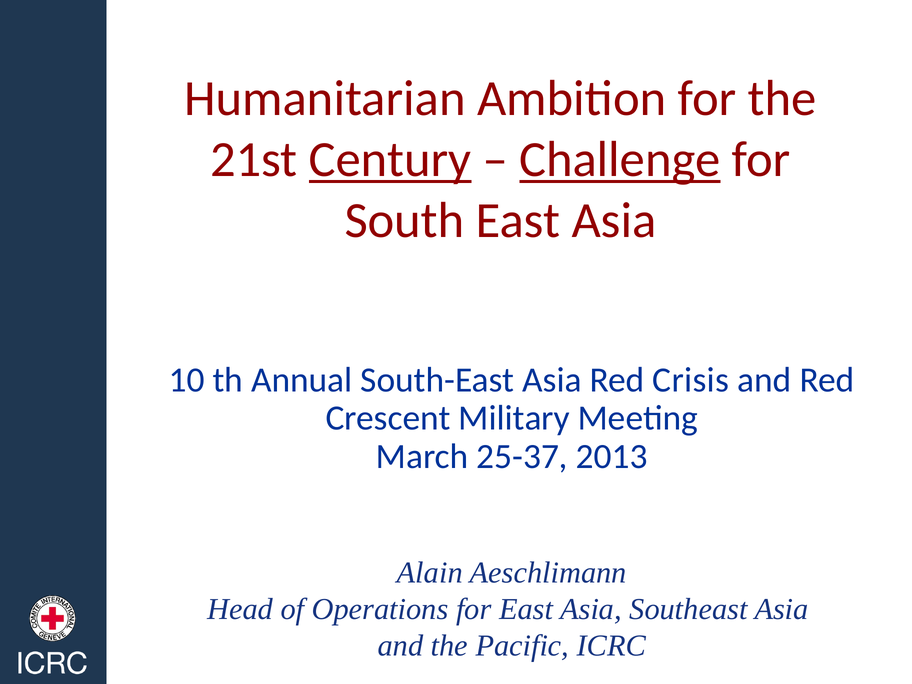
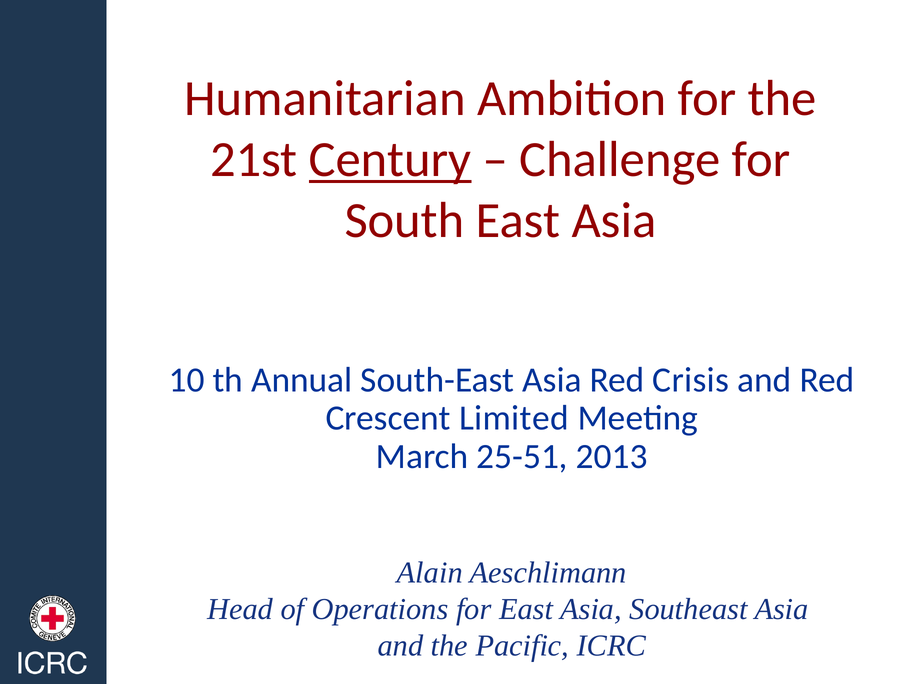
Challenge underline: present -> none
Military: Military -> Limited
25-37: 25-37 -> 25-51
